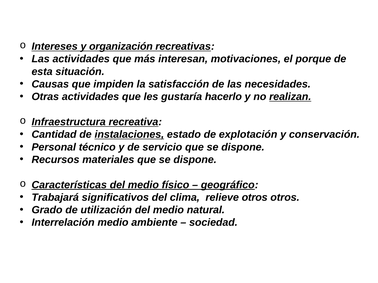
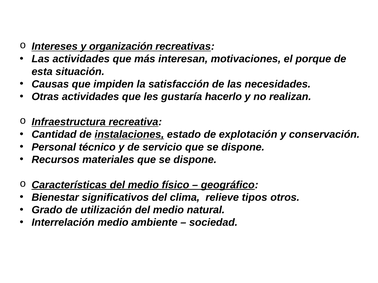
realizan underline: present -> none
Trabajará: Trabajará -> Bienestar
relieve otros: otros -> tipos
